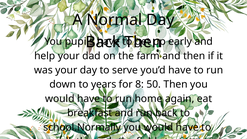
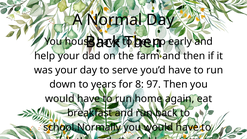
pupils: pupils -> house
50: 50 -> 97
